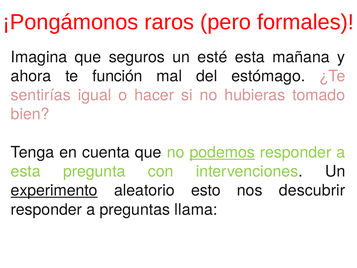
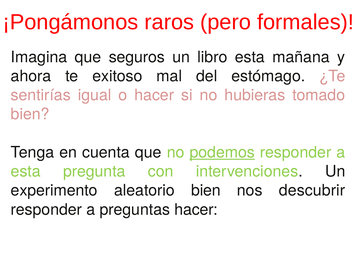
esté: esté -> libro
función: función -> exitoso
experimento underline: present -> none
aleatorio esto: esto -> bien
preguntas llama: llama -> hacer
